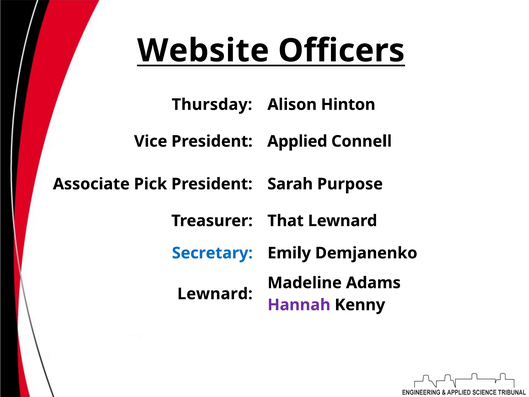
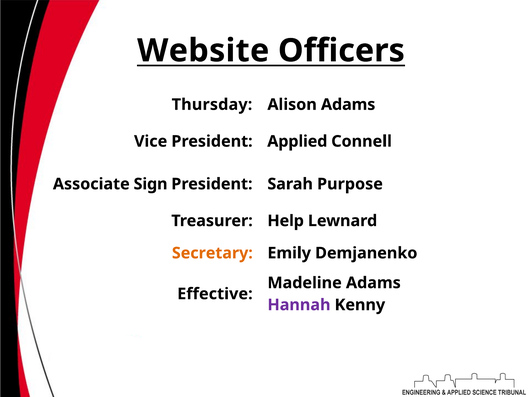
Alison Hinton: Hinton -> Adams
Pick: Pick -> Sign
That: That -> Help
Secretary colour: blue -> orange
Lewnard at (215, 294): Lewnard -> Effective
